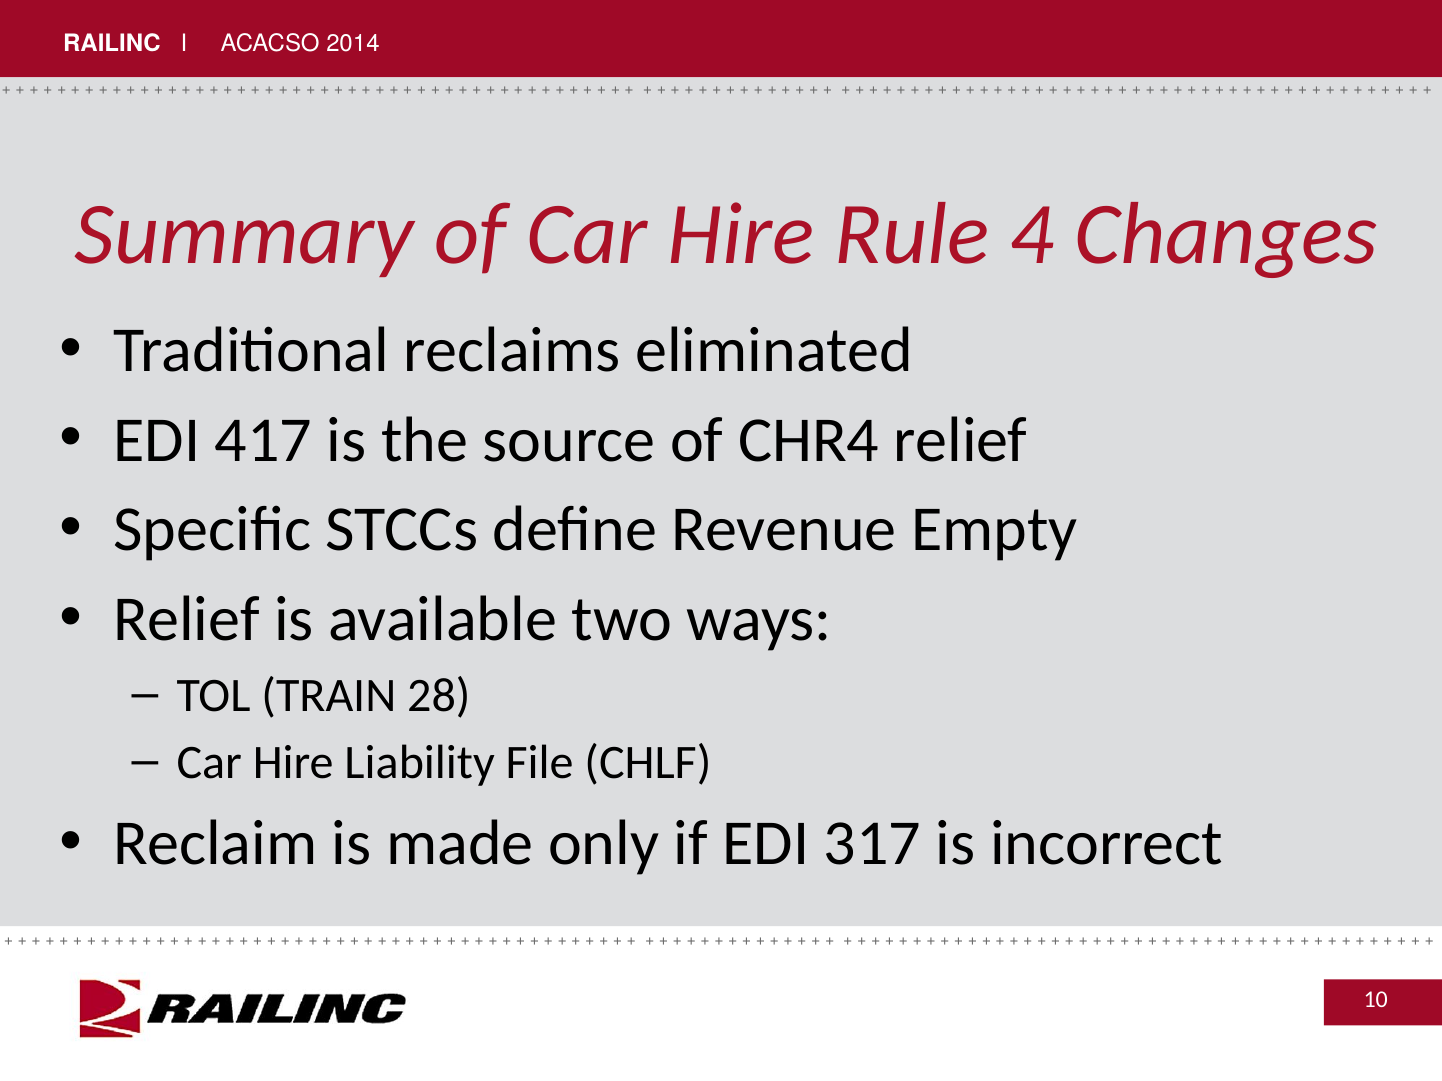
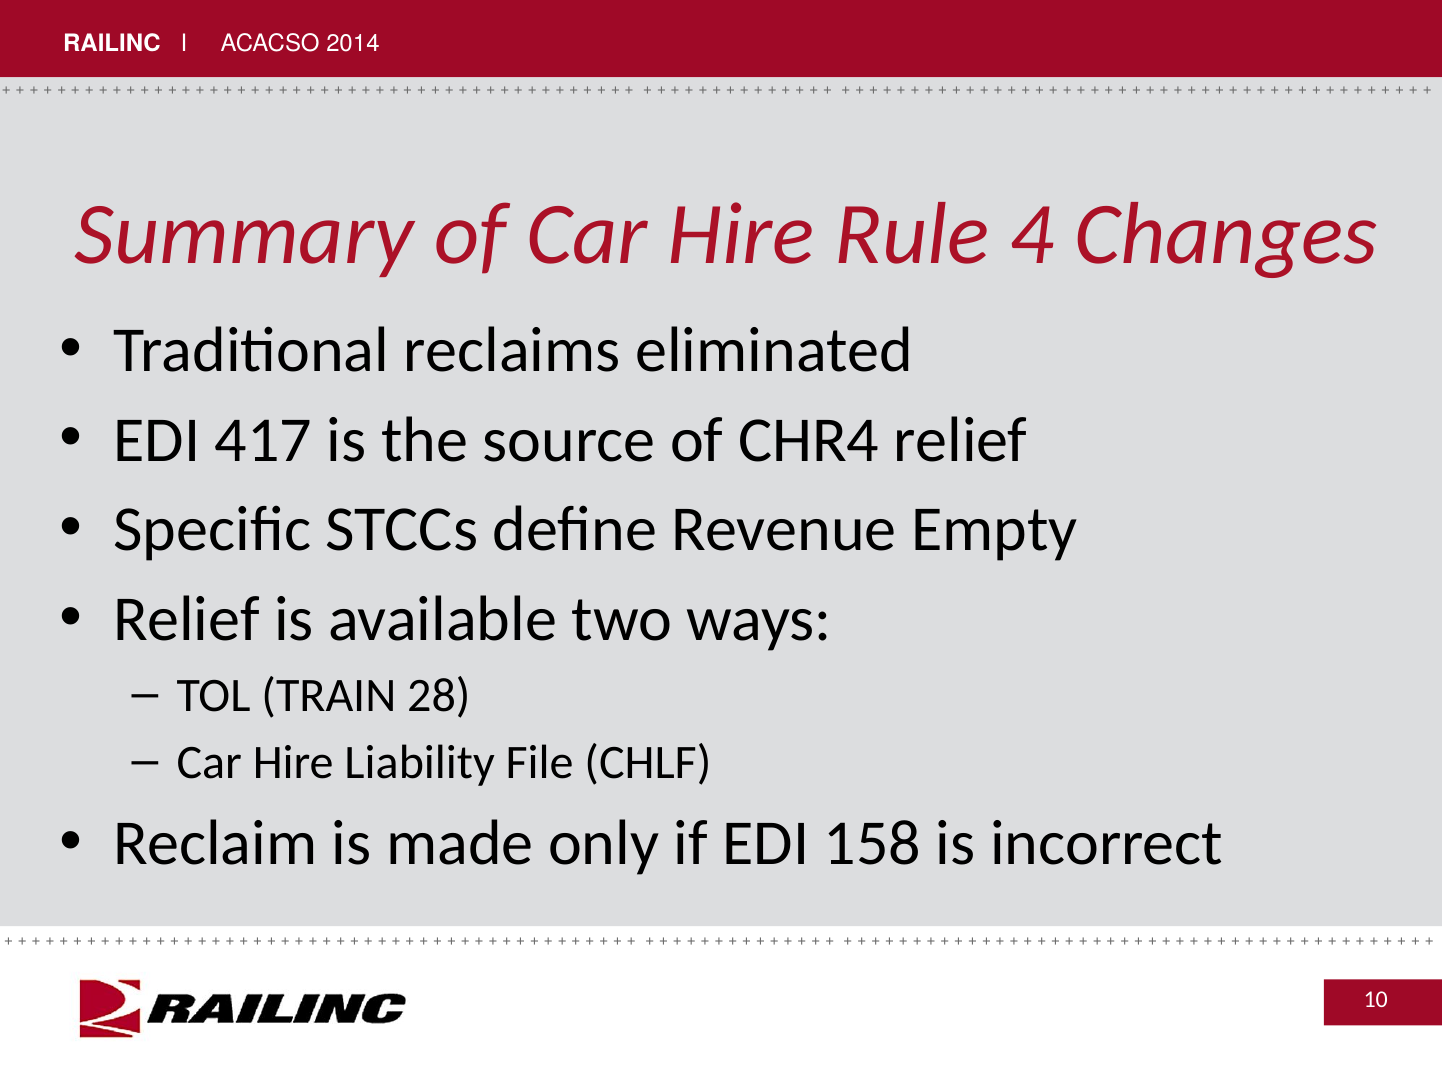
317: 317 -> 158
